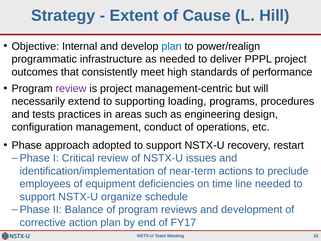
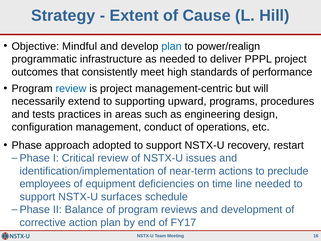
Internal: Internal -> Mindful
review at (71, 88) colour: purple -> blue
loading: loading -> upward
organize: organize -> surfaces
